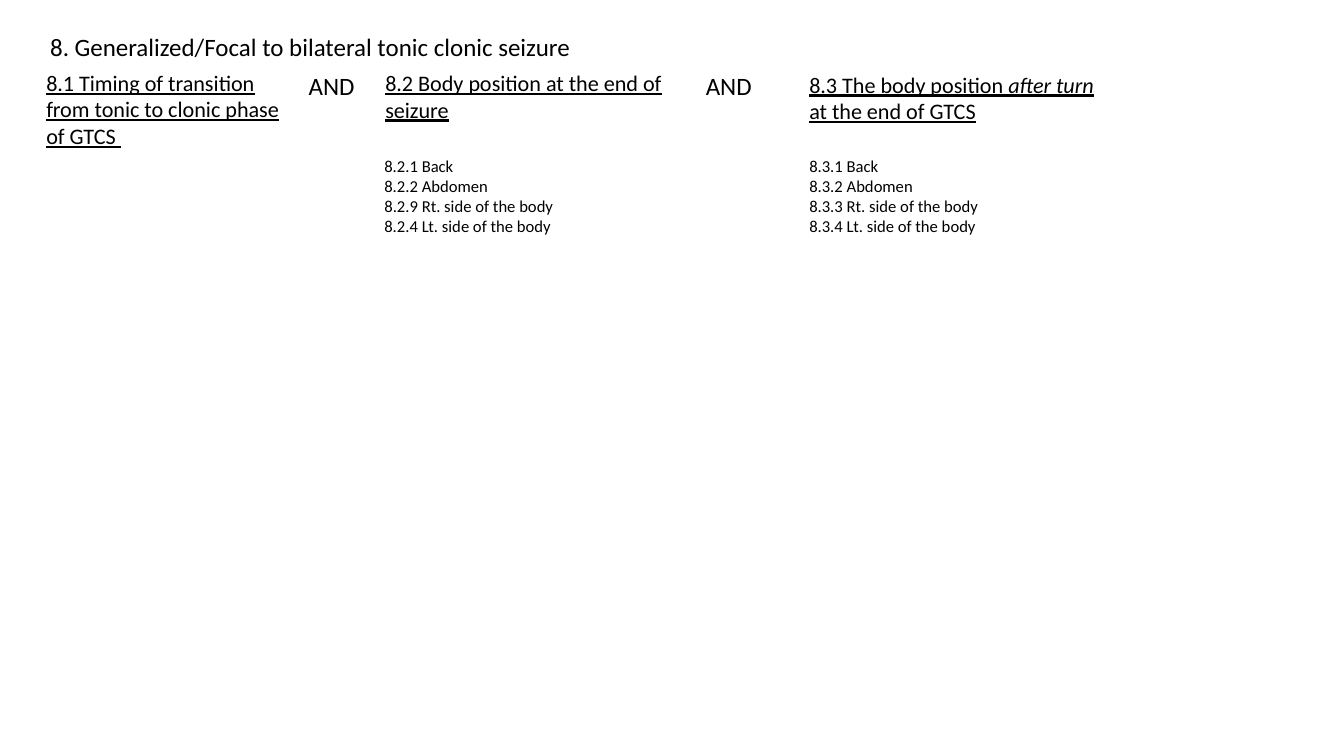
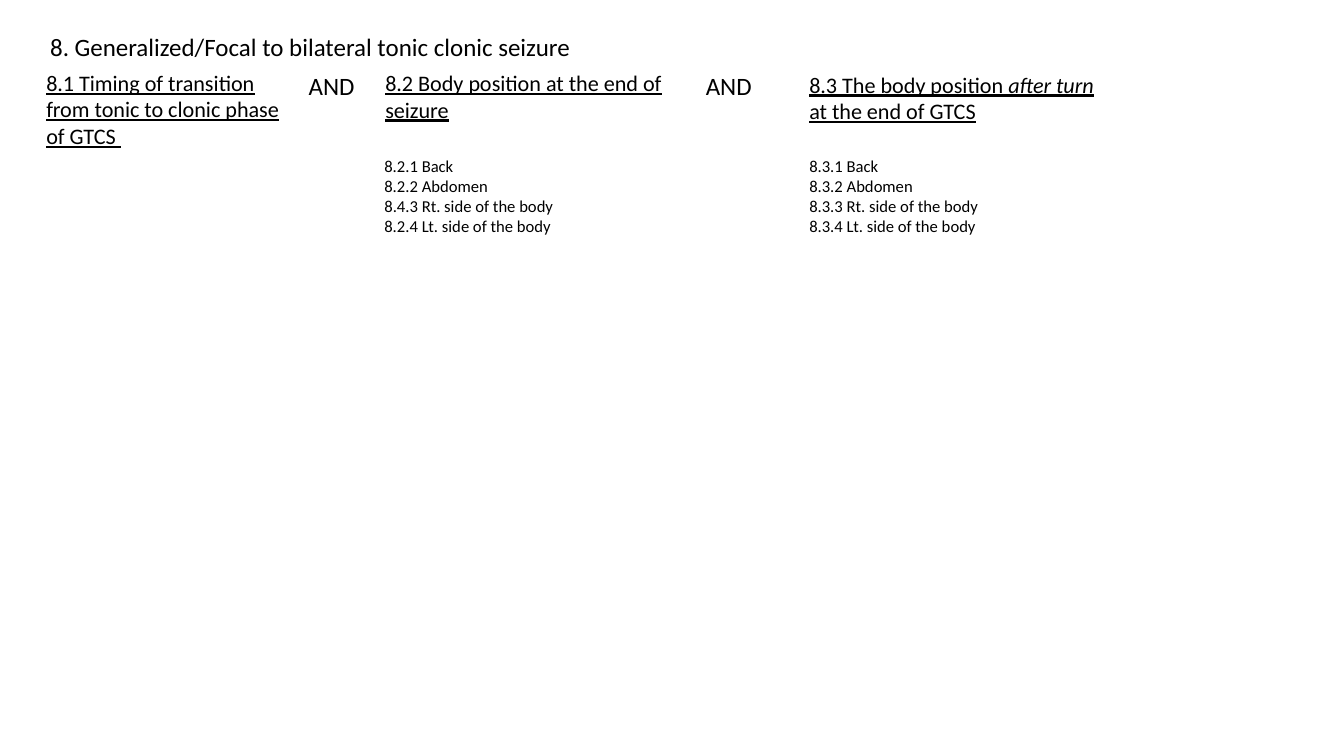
8.2.9: 8.2.9 -> 8.4.3
